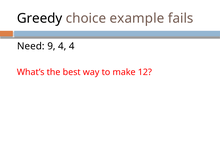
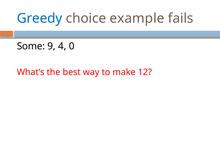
Greedy colour: black -> blue
Need: Need -> Some
4 4: 4 -> 0
